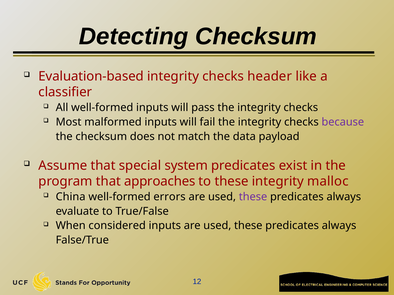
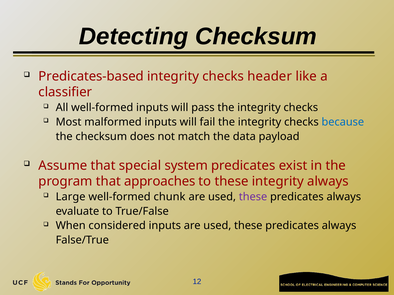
Evaluation-based: Evaluation-based -> Predicates-based
because colour: purple -> blue
integrity malloc: malloc -> always
China: China -> Large
errors: errors -> chunk
